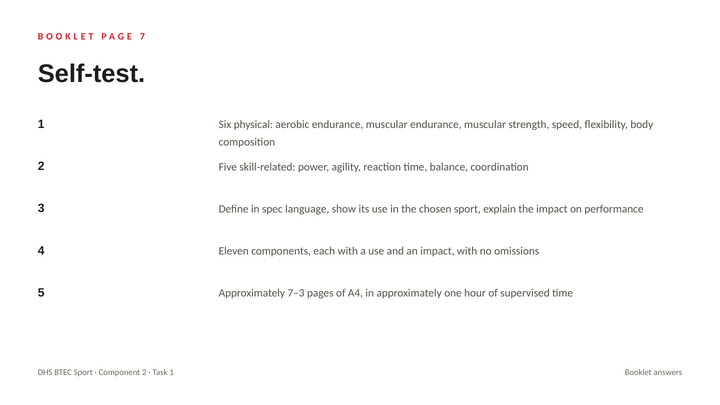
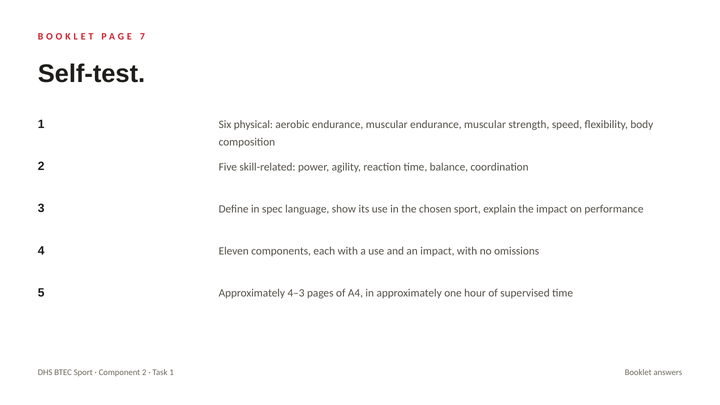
7–3: 7–3 -> 4–3
